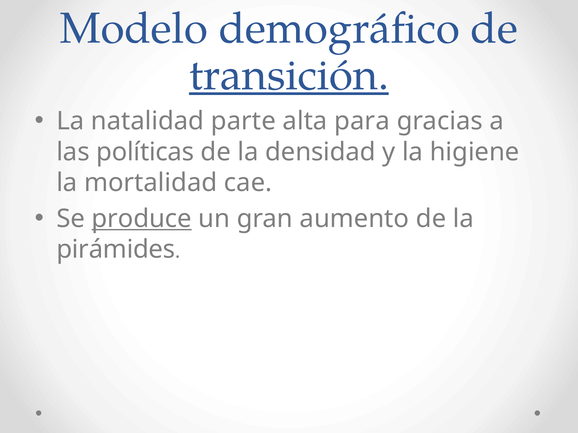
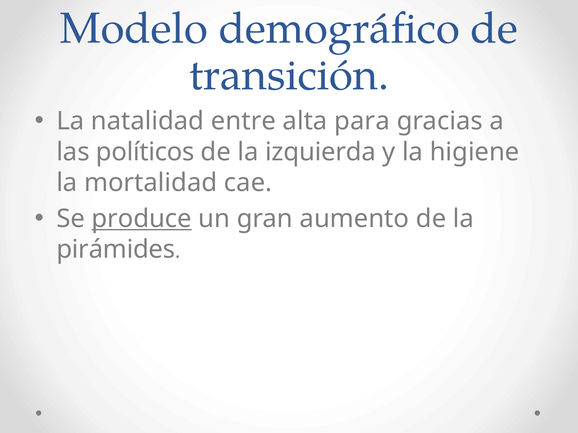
transición underline: present -> none
parte: parte -> entre
políticas: políticas -> políticos
densidad: densidad -> izquierda
